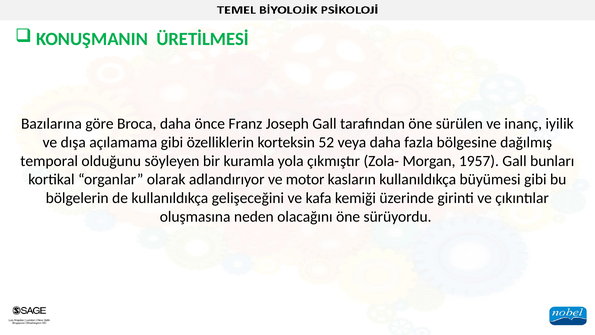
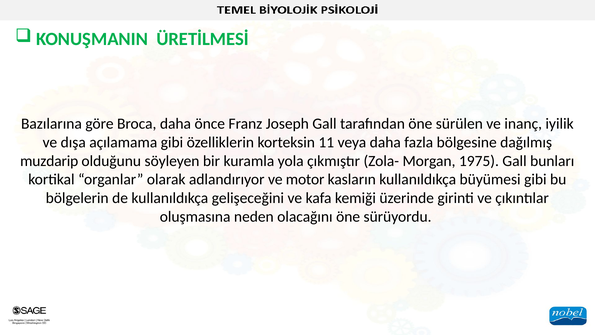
52: 52 -> 11
temporal: temporal -> muzdarip
1957: 1957 -> 1975
